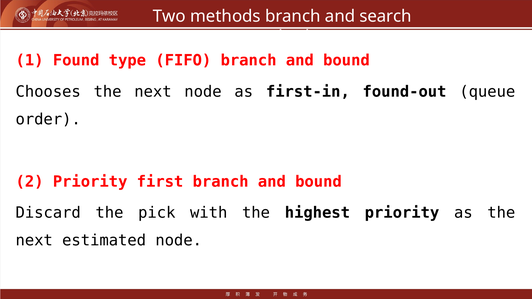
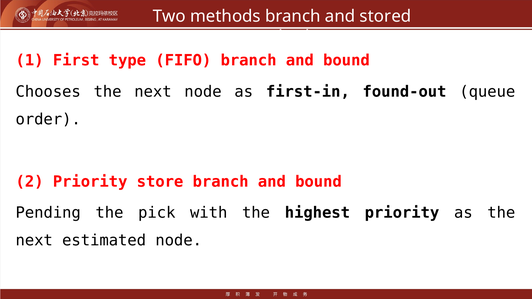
search: search -> stored
Found: Found -> First
first: first -> store
Discard: Discard -> Pending
